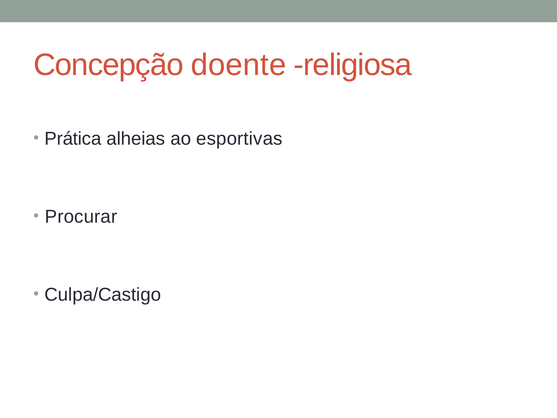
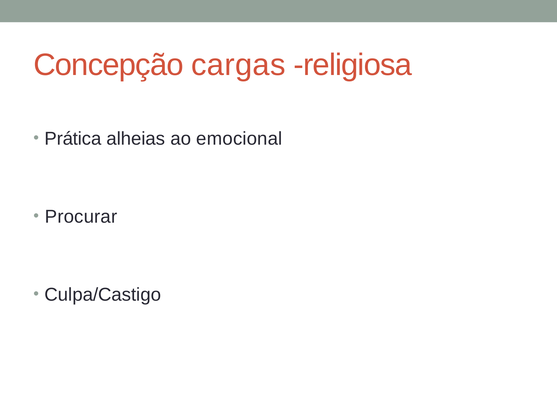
doente: doente -> cargas
esportivas: esportivas -> emocional
